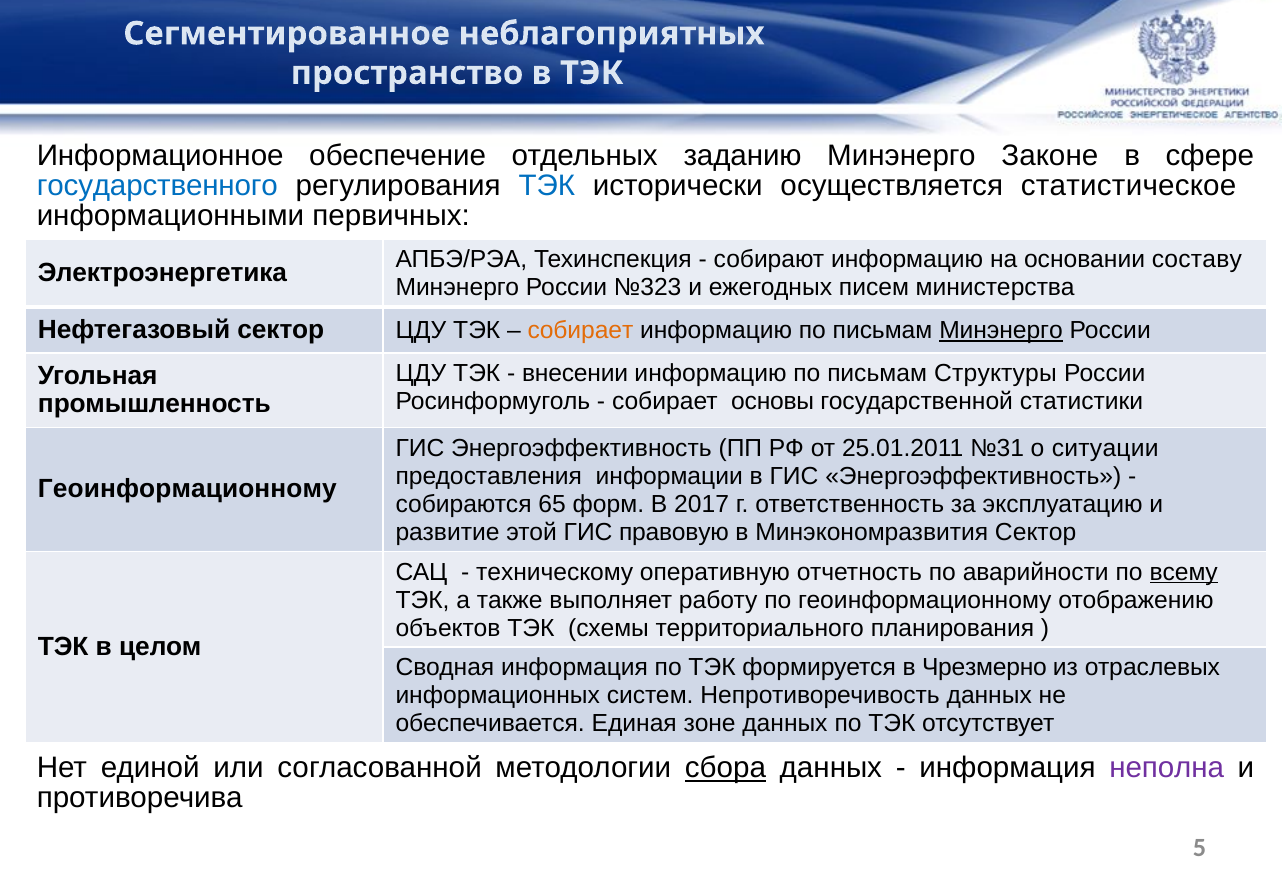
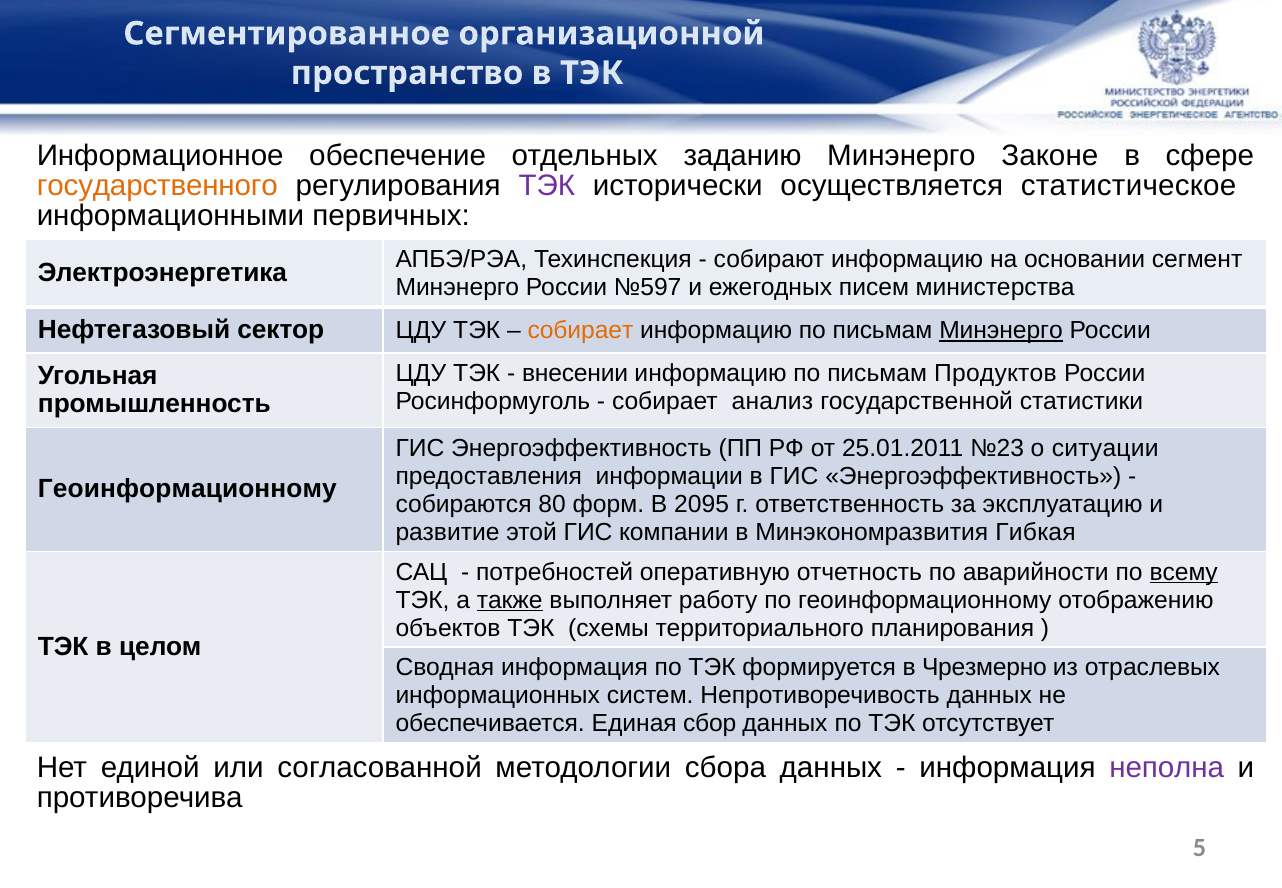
неблагоприятных: неблагоприятных -> организационной
государственного colour: blue -> orange
ТЭК at (547, 186) colour: blue -> purple
составу: составу -> сегмент
№323: №323 -> №597
Структуры: Структуры -> Продуктов
основы: основы -> анализ
№31: №31 -> №23
65: 65 -> 80
2017: 2017 -> 2095
правовую: правовую -> компании
Минэкономразвития Сектор: Сектор -> Гибкая
техническому: техническому -> потребностей
также underline: none -> present
зоне: зоне -> сбор
сбора underline: present -> none
